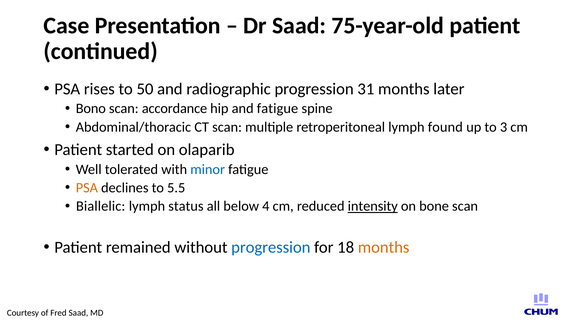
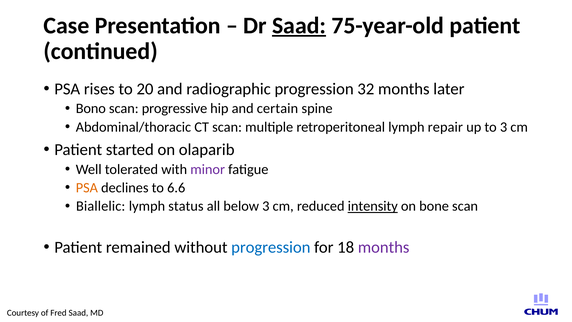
Saad at (299, 26) underline: none -> present
50: 50 -> 20
31: 31 -> 32
accordance: accordance -> progressive
and fatigue: fatigue -> certain
found: found -> repair
minor colour: blue -> purple
5.5: 5.5 -> 6.6
below 4: 4 -> 3
months at (384, 247) colour: orange -> purple
